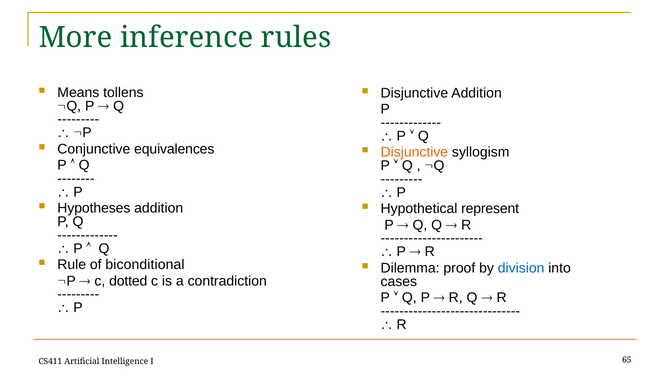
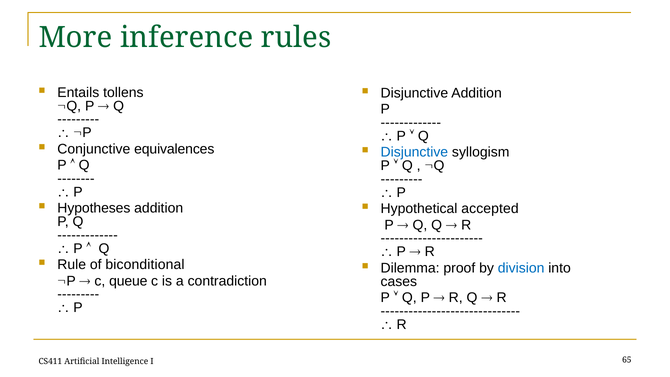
Means: Means -> Entails
Disjunctive at (414, 152) colour: orange -> blue
represent: represent -> accepted
dotted: dotted -> queue
